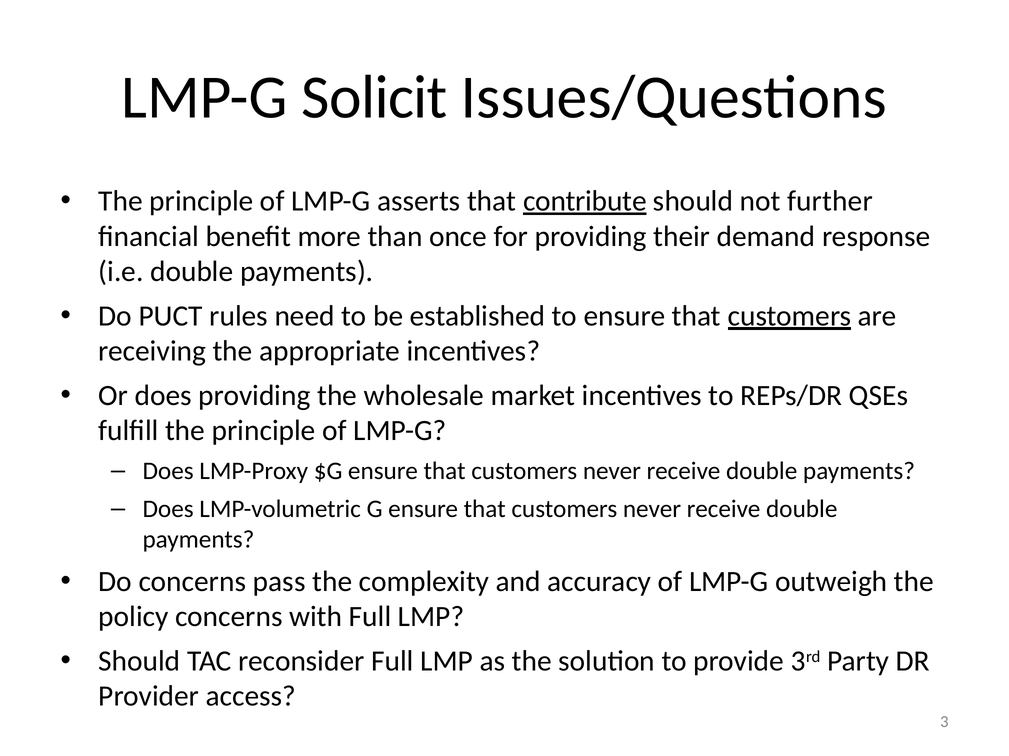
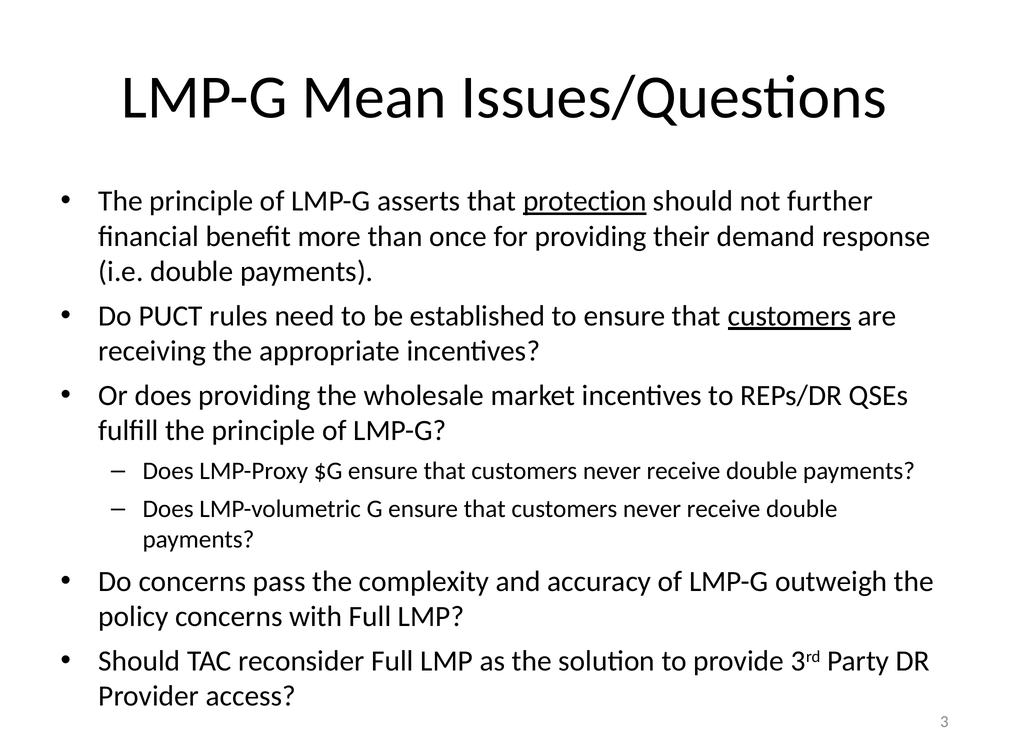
Solicit: Solicit -> Mean
contribute: contribute -> protection
